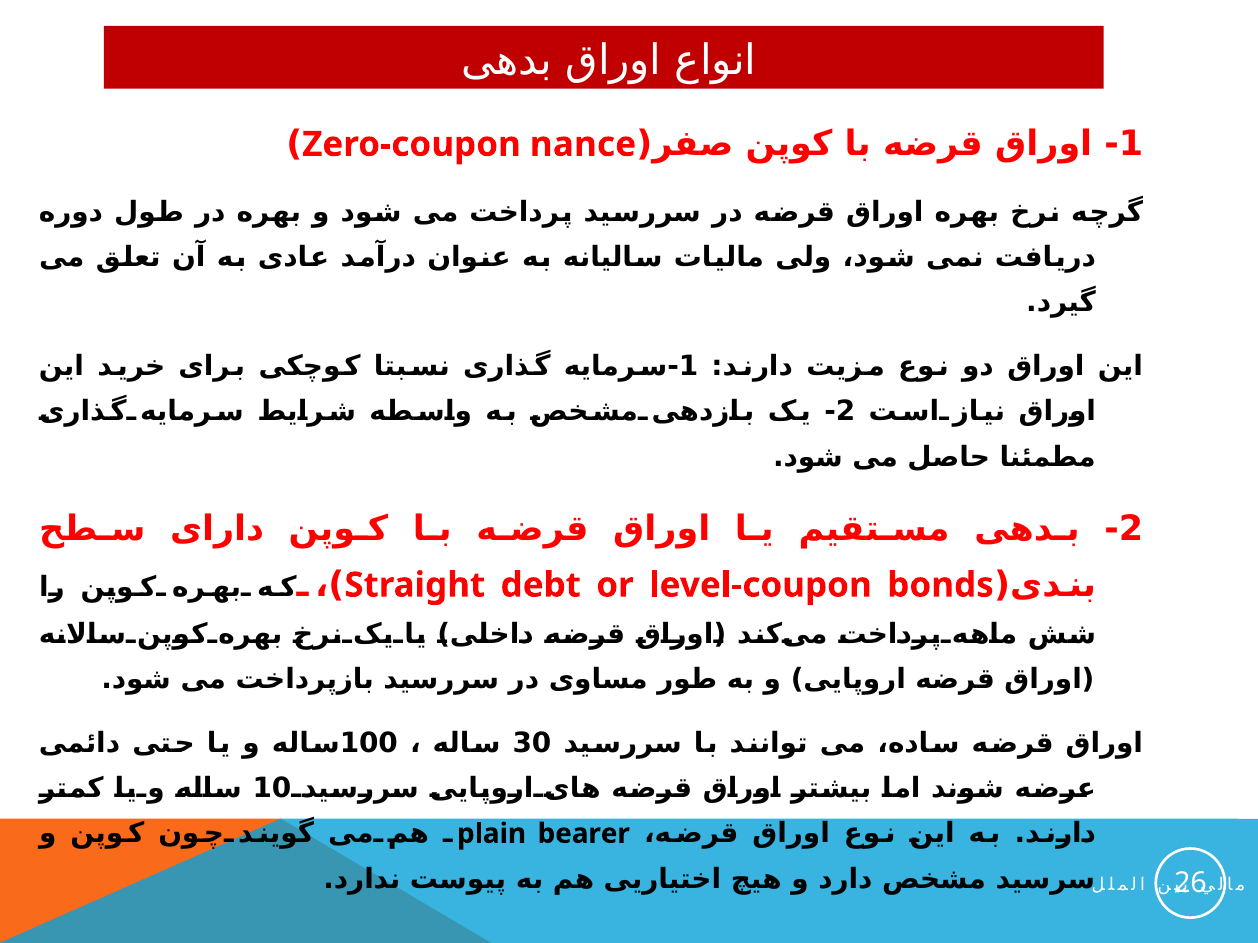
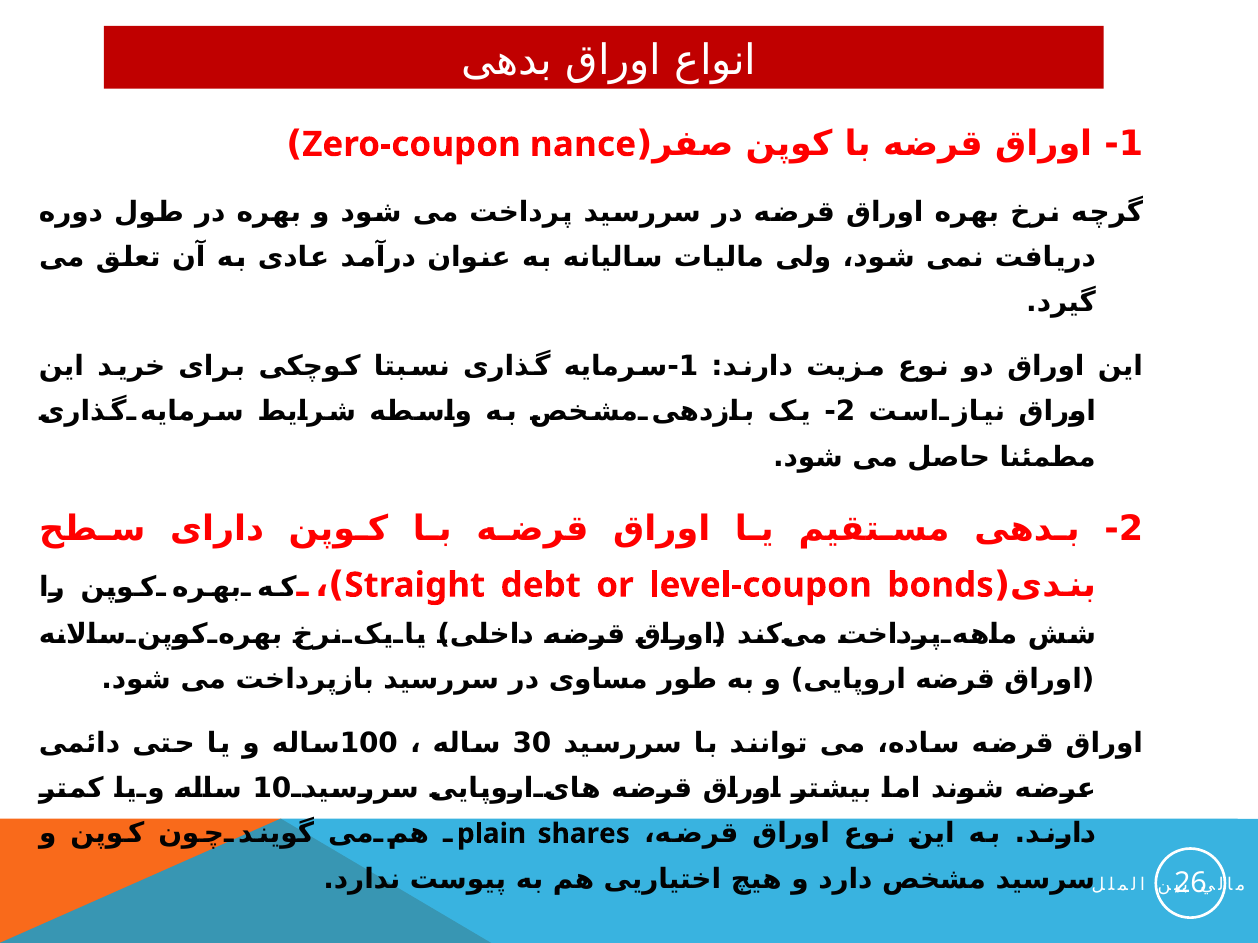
bearer: bearer -> shares
